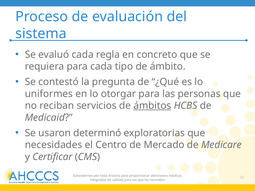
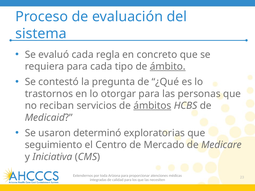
ámbito underline: none -> present
uniformes: uniformes -> trastornos
necesidades: necesidades -> seguimiento
Certificar: Certificar -> Iniciativa
